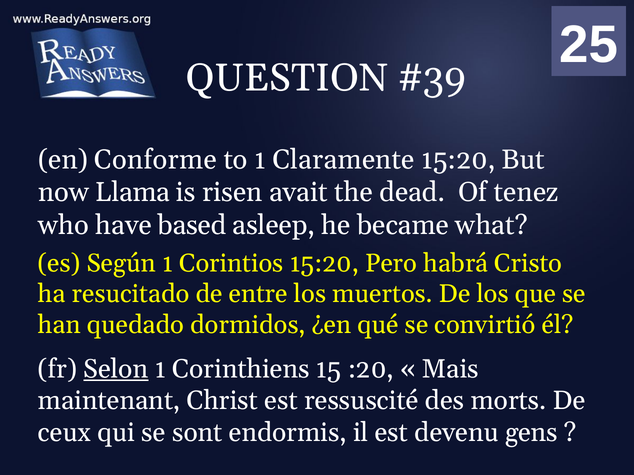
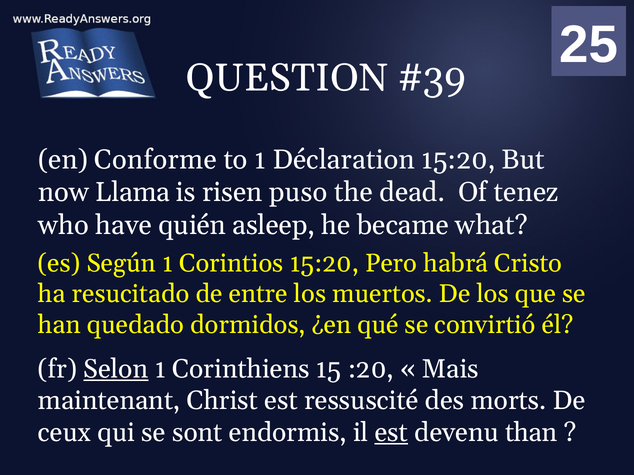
Claramente: Claramente -> Déclaration
avait: avait -> puso
based: based -> quién
est at (391, 433) underline: none -> present
gens: gens -> than
